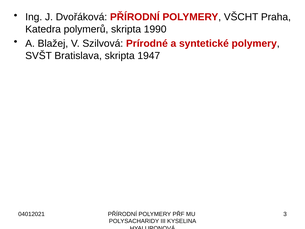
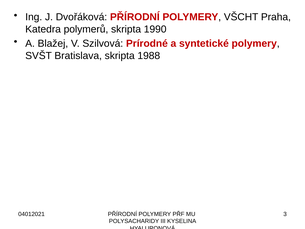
1947: 1947 -> 1988
